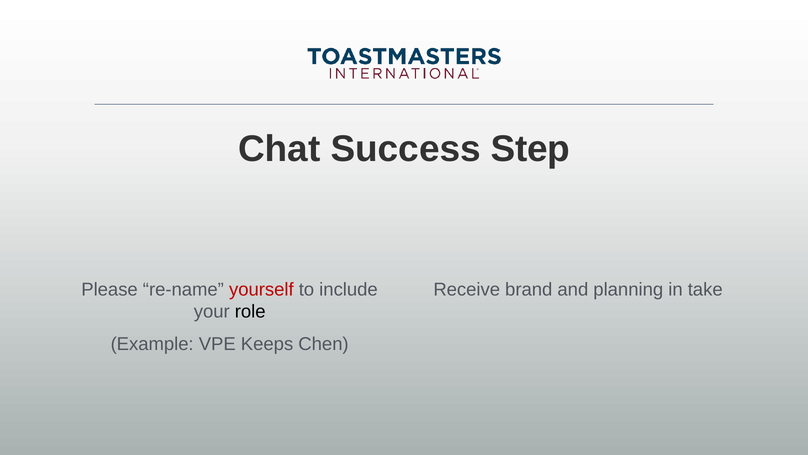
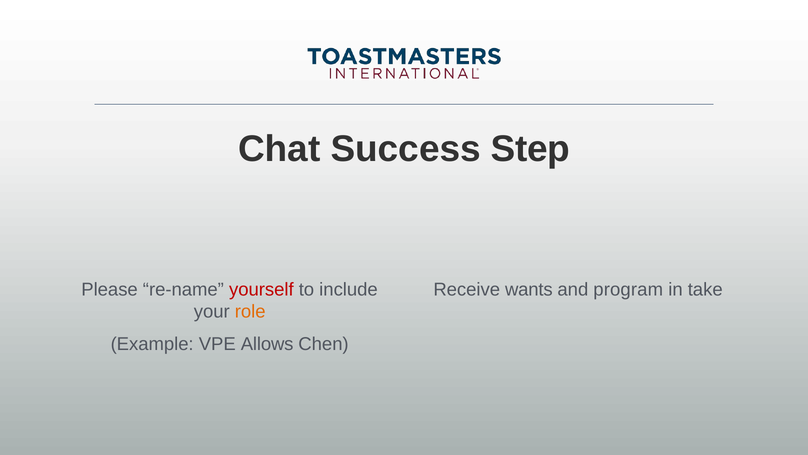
brand: brand -> wants
planning: planning -> program
role colour: black -> orange
Keeps: Keeps -> Allows
